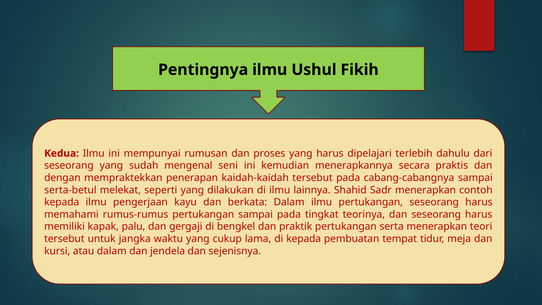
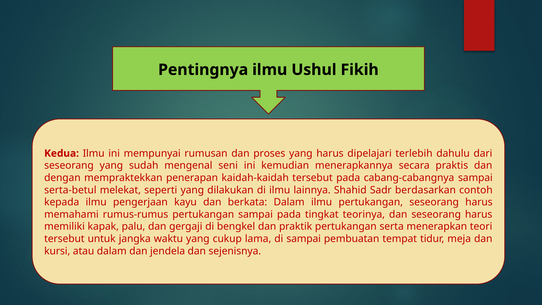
Sadr menerapkan: menerapkan -> berdasarkan
di kepada: kepada -> sampai
